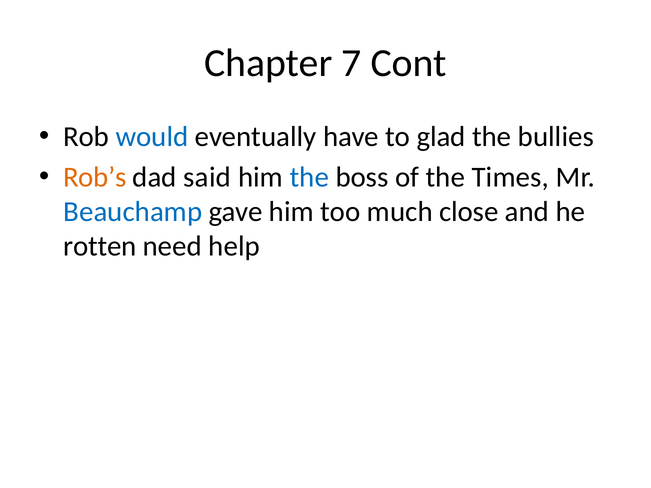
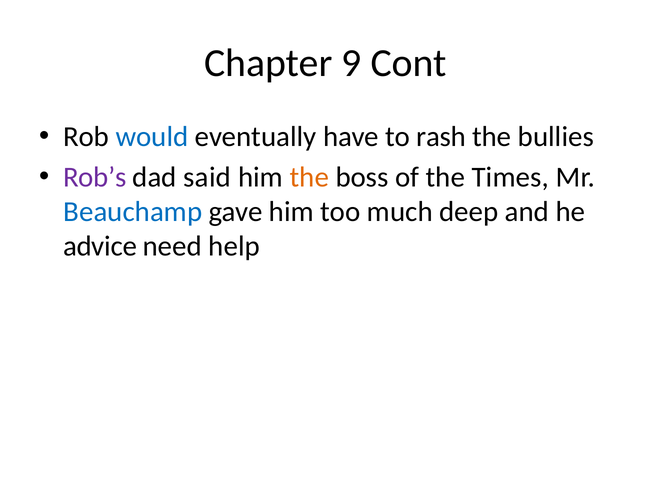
7: 7 -> 9
glad: glad -> rash
Rob’s colour: orange -> purple
the at (309, 177) colour: blue -> orange
close: close -> deep
rotten: rotten -> advice
